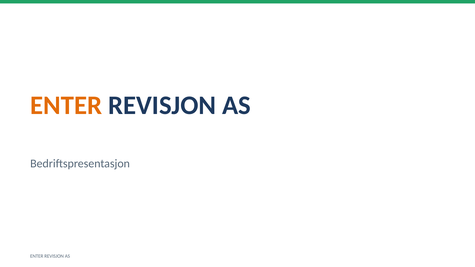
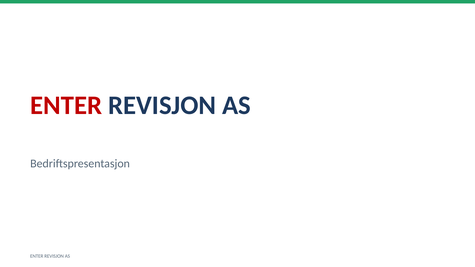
ENTER at (66, 105) colour: orange -> red
